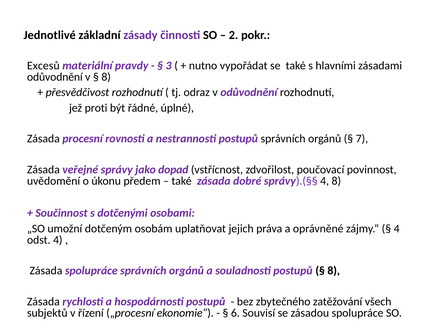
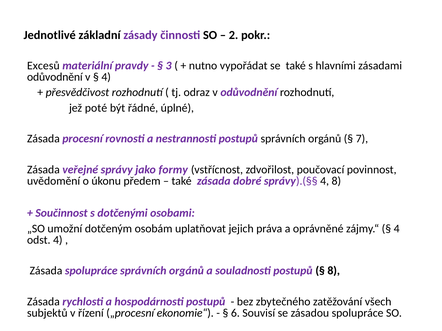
8 at (106, 77): 8 -> 4
proti: proti -> poté
dopad: dopad -> formy
